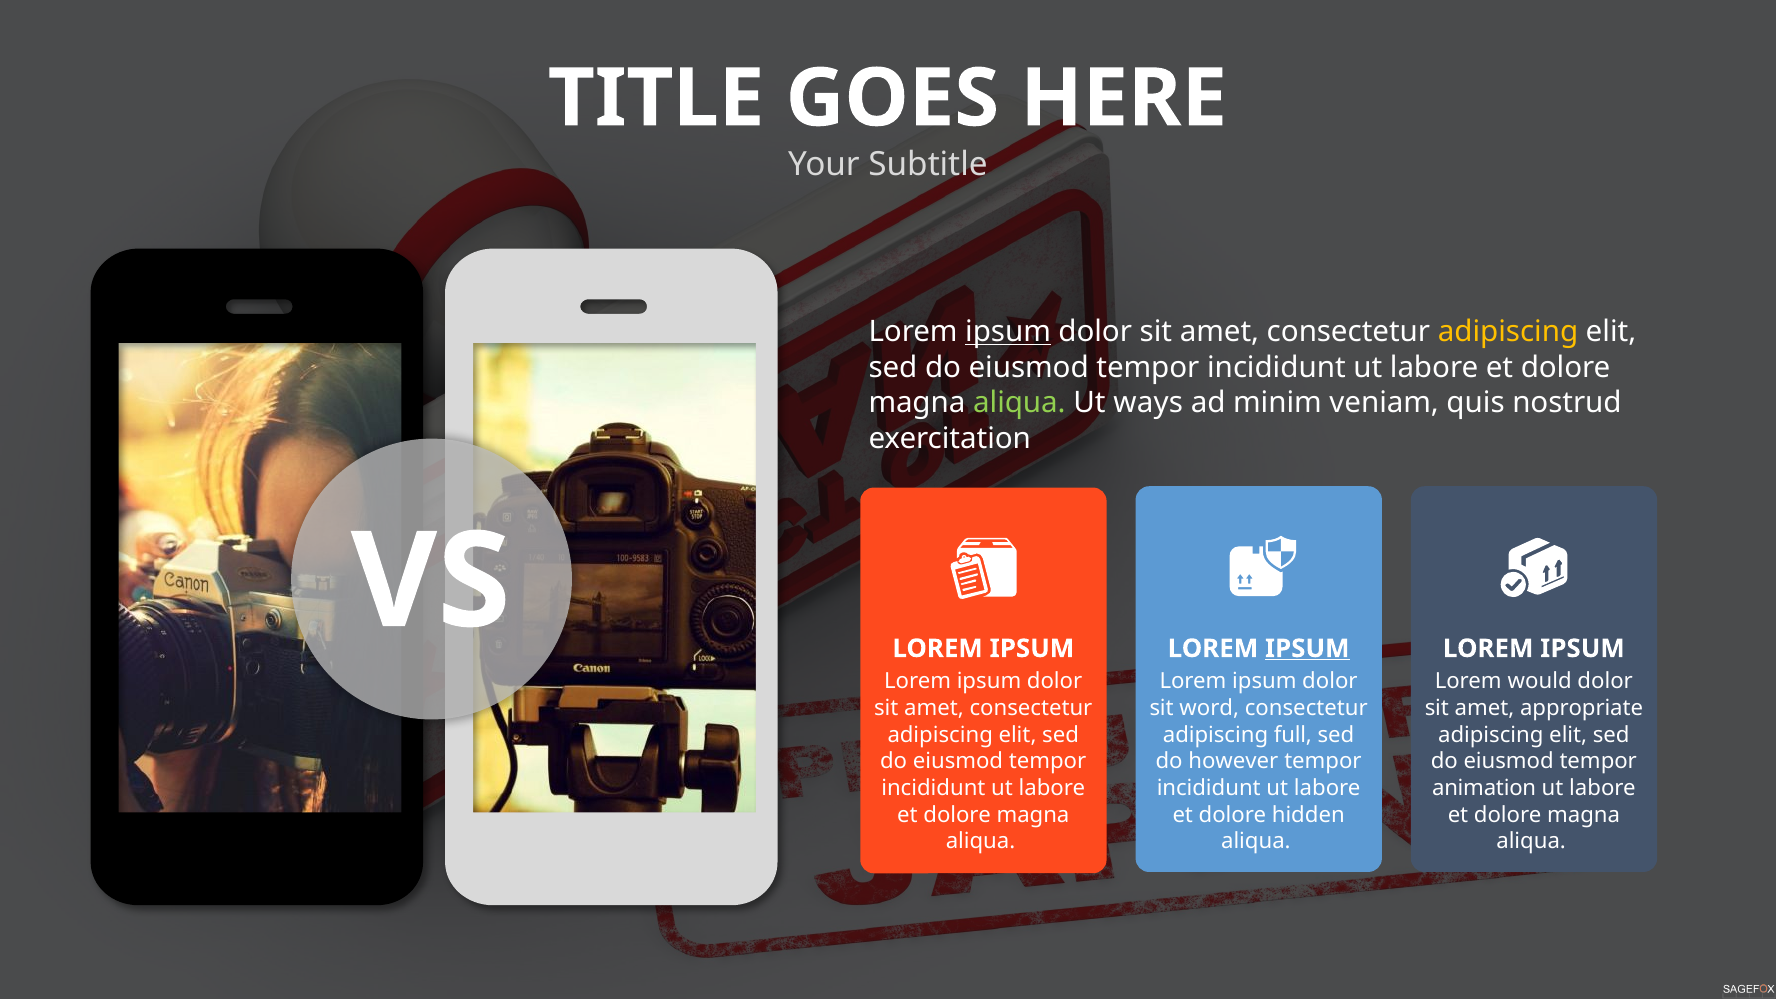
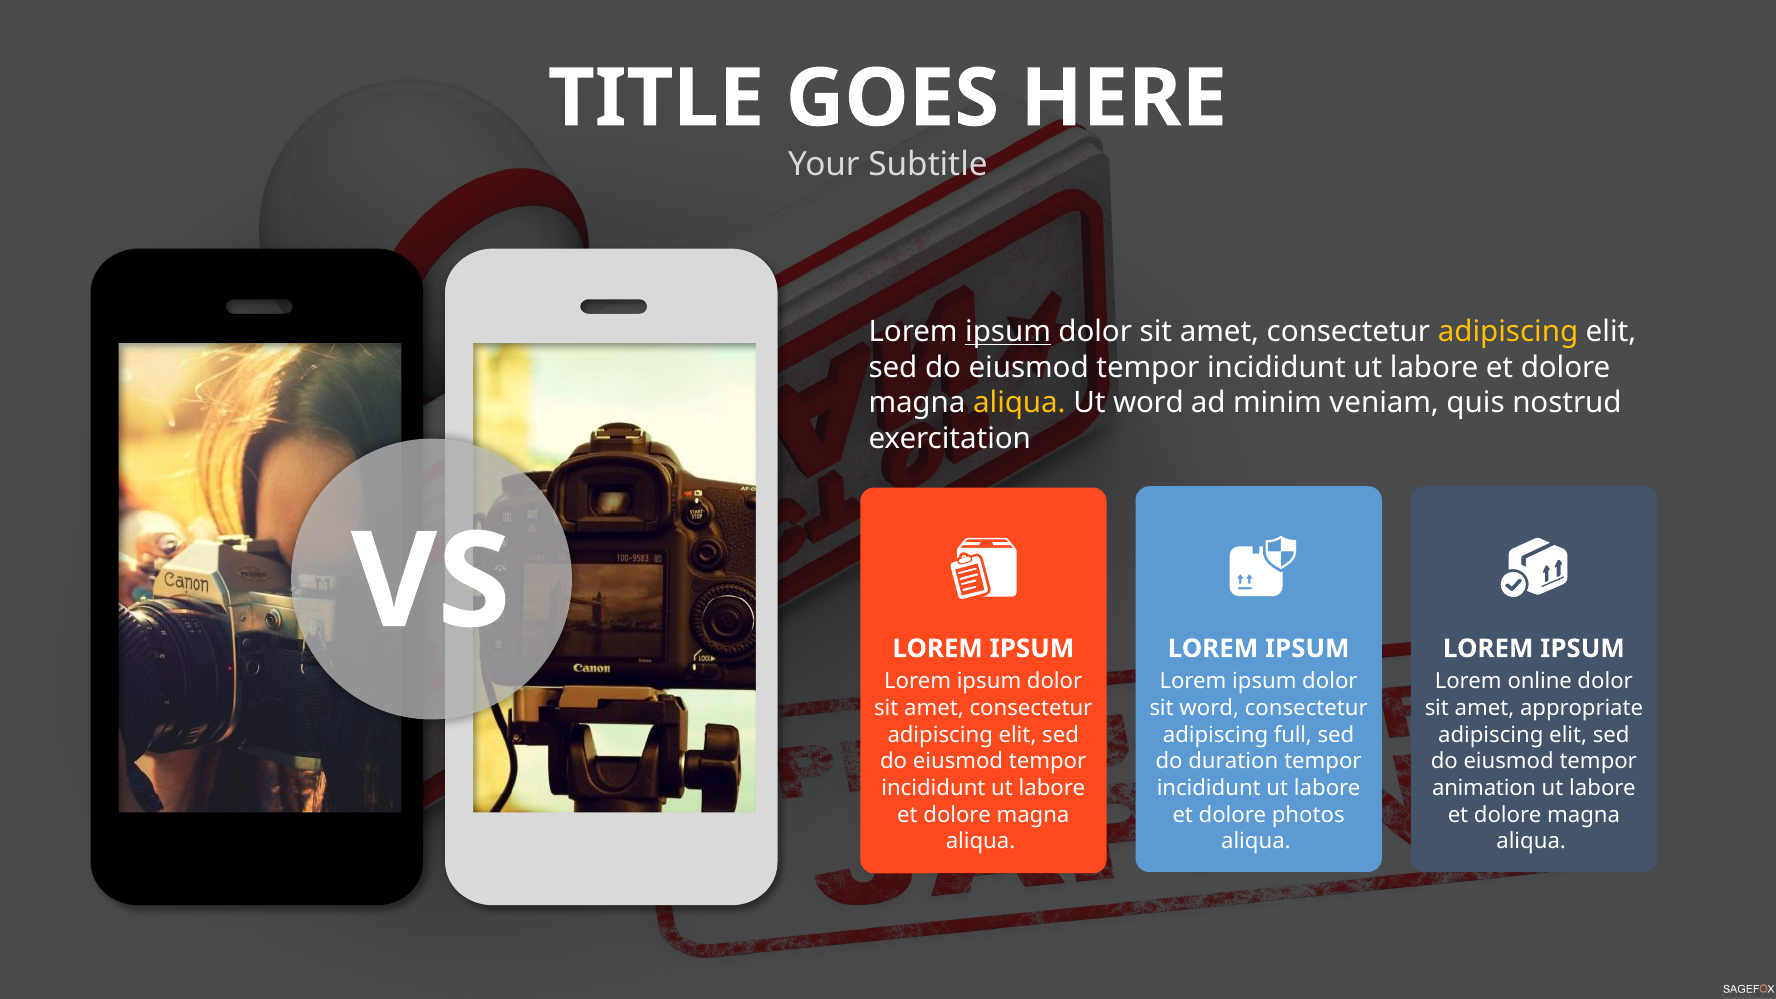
aliqua at (1019, 403) colour: light green -> yellow
Ut ways: ways -> word
IPSUM at (1307, 649) underline: present -> none
would: would -> online
however: however -> duration
hidden: hidden -> photos
